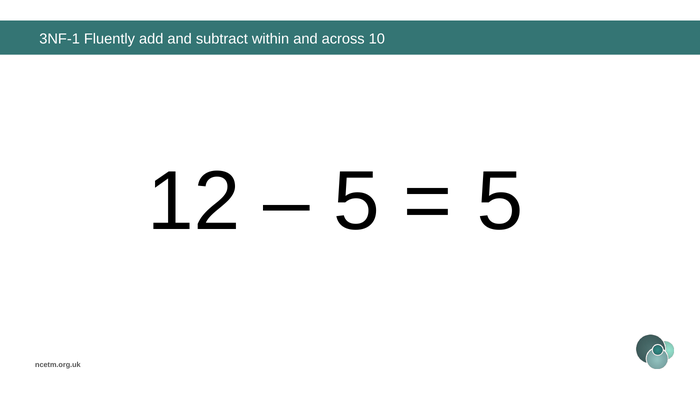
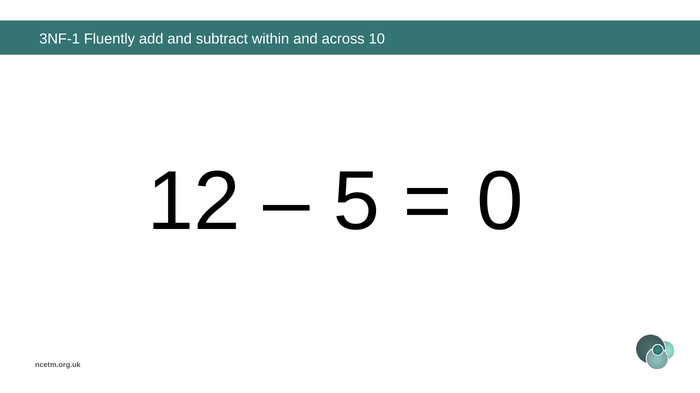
5 at (500, 202): 5 -> 0
